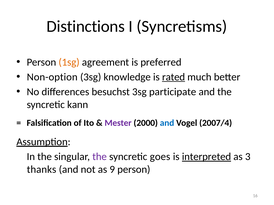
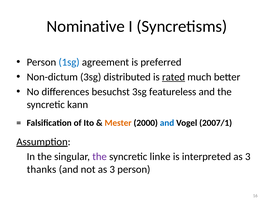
Distinctions: Distinctions -> Nominative
1sg colour: orange -> blue
Non-option: Non-option -> Non-dictum
knowledge: knowledge -> distributed
participate: participate -> featureless
Mester colour: purple -> orange
2007/4: 2007/4 -> 2007/1
goes: goes -> linke
interpreted underline: present -> none
not as 9: 9 -> 3
